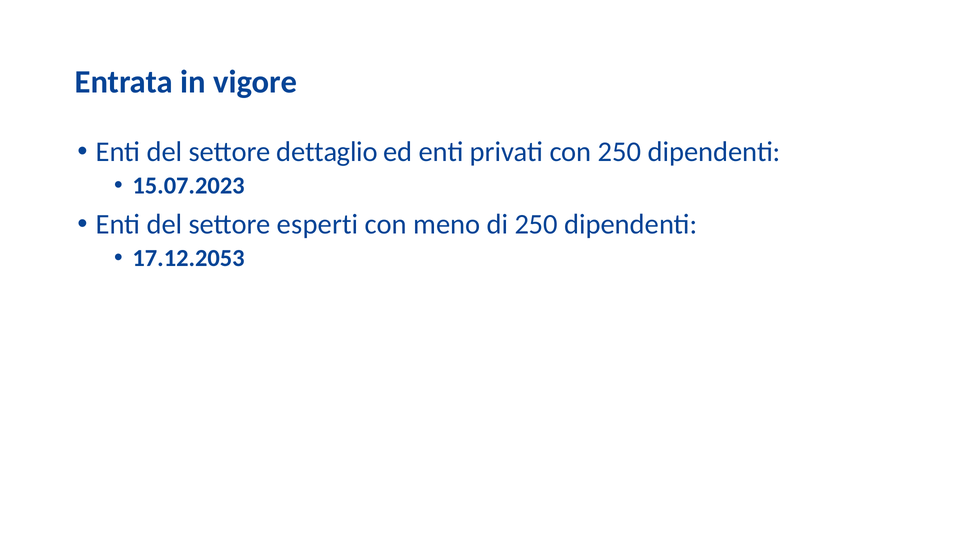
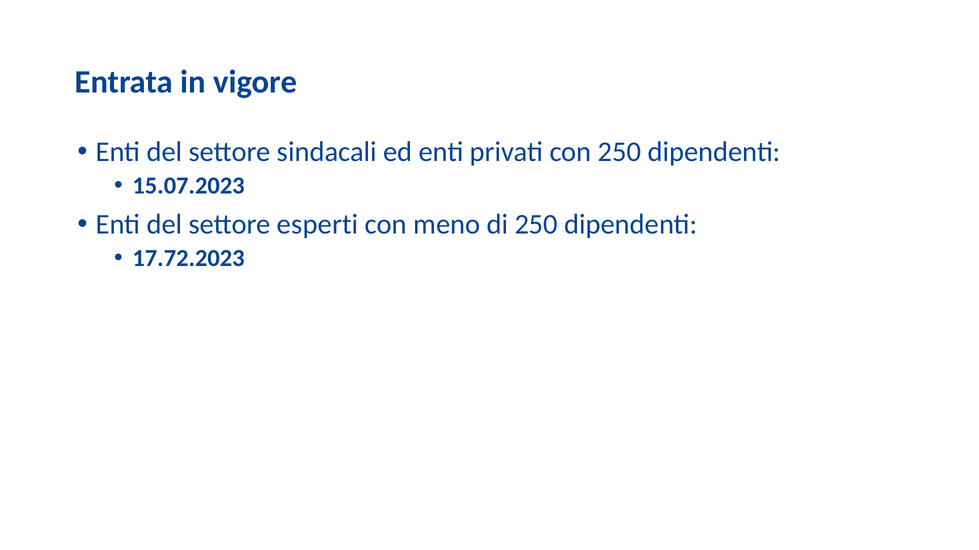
dettaglio: dettaglio -> sindacali
17.12.2053: 17.12.2053 -> 17.72.2023
